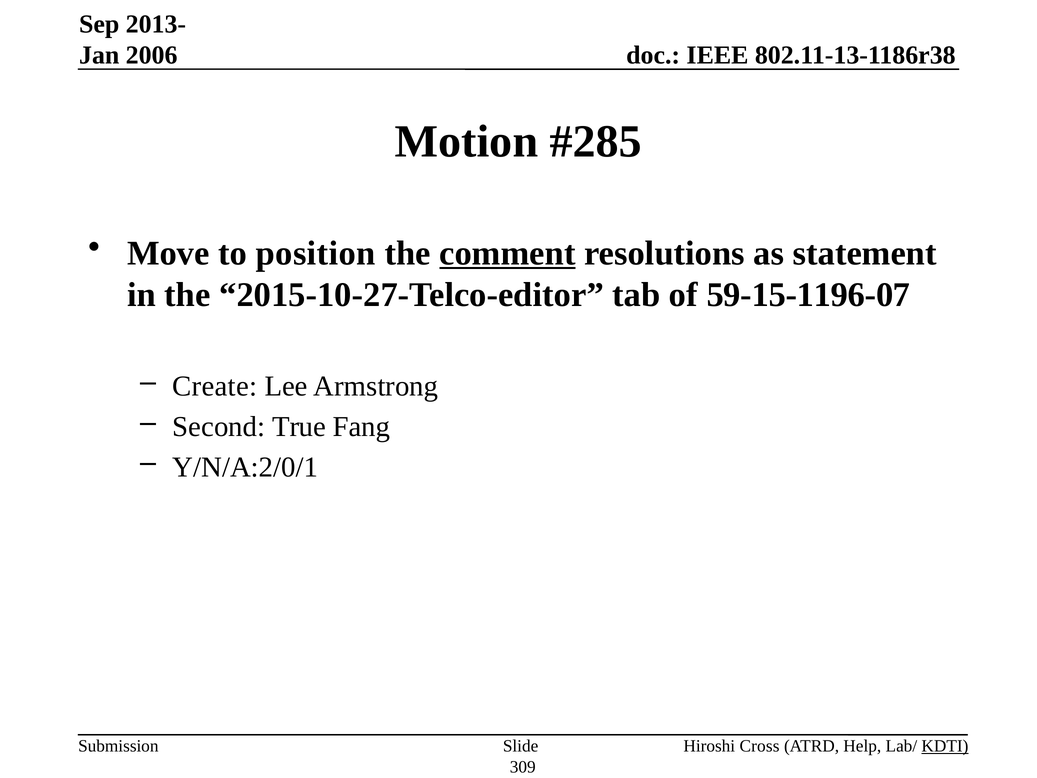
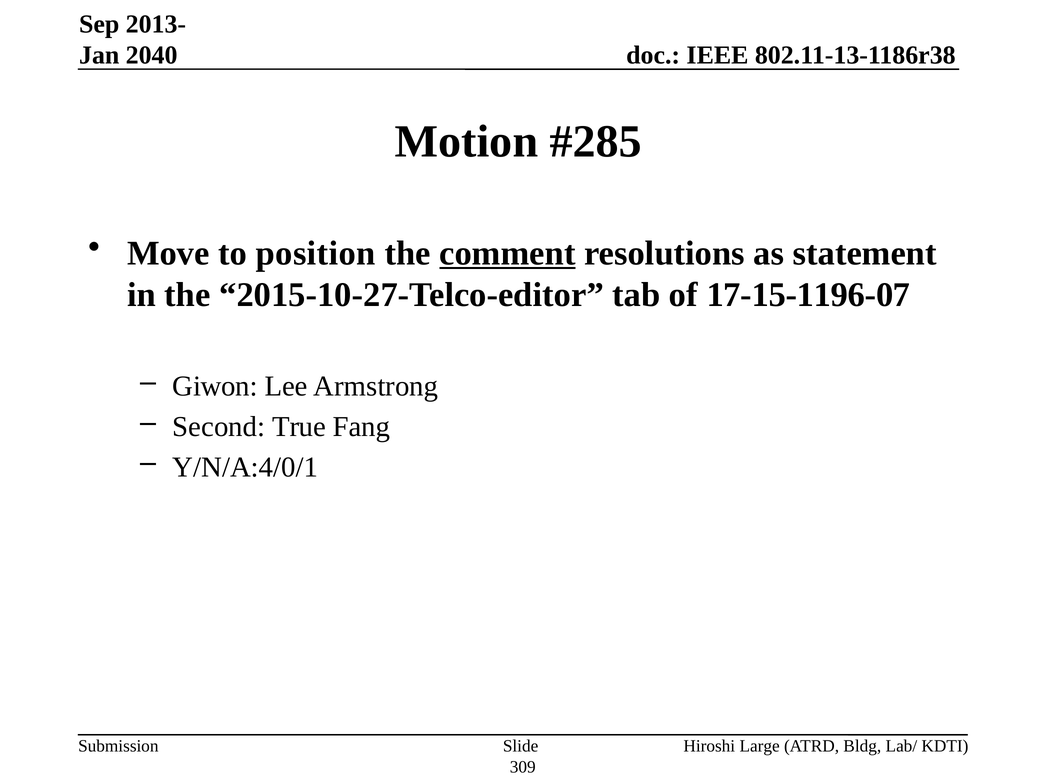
2006: 2006 -> 2040
59-15-1196-07: 59-15-1196-07 -> 17-15-1196-07
Create: Create -> Giwon
Y/N/A:2/0/1: Y/N/A:2/0/1 -> Y/N/A:4/0/1
Cross: Cross -> Large
Help: Help -> Bldg
KDTI underline: present -> none
